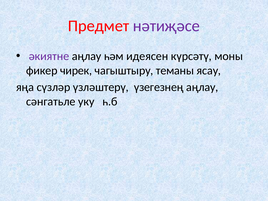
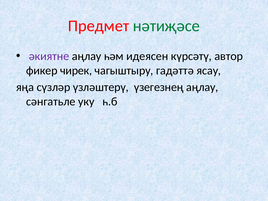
нәтиҗәсе colour: purple -> green
моны: моны -> автор
теманы: теманы -> гадәттә
